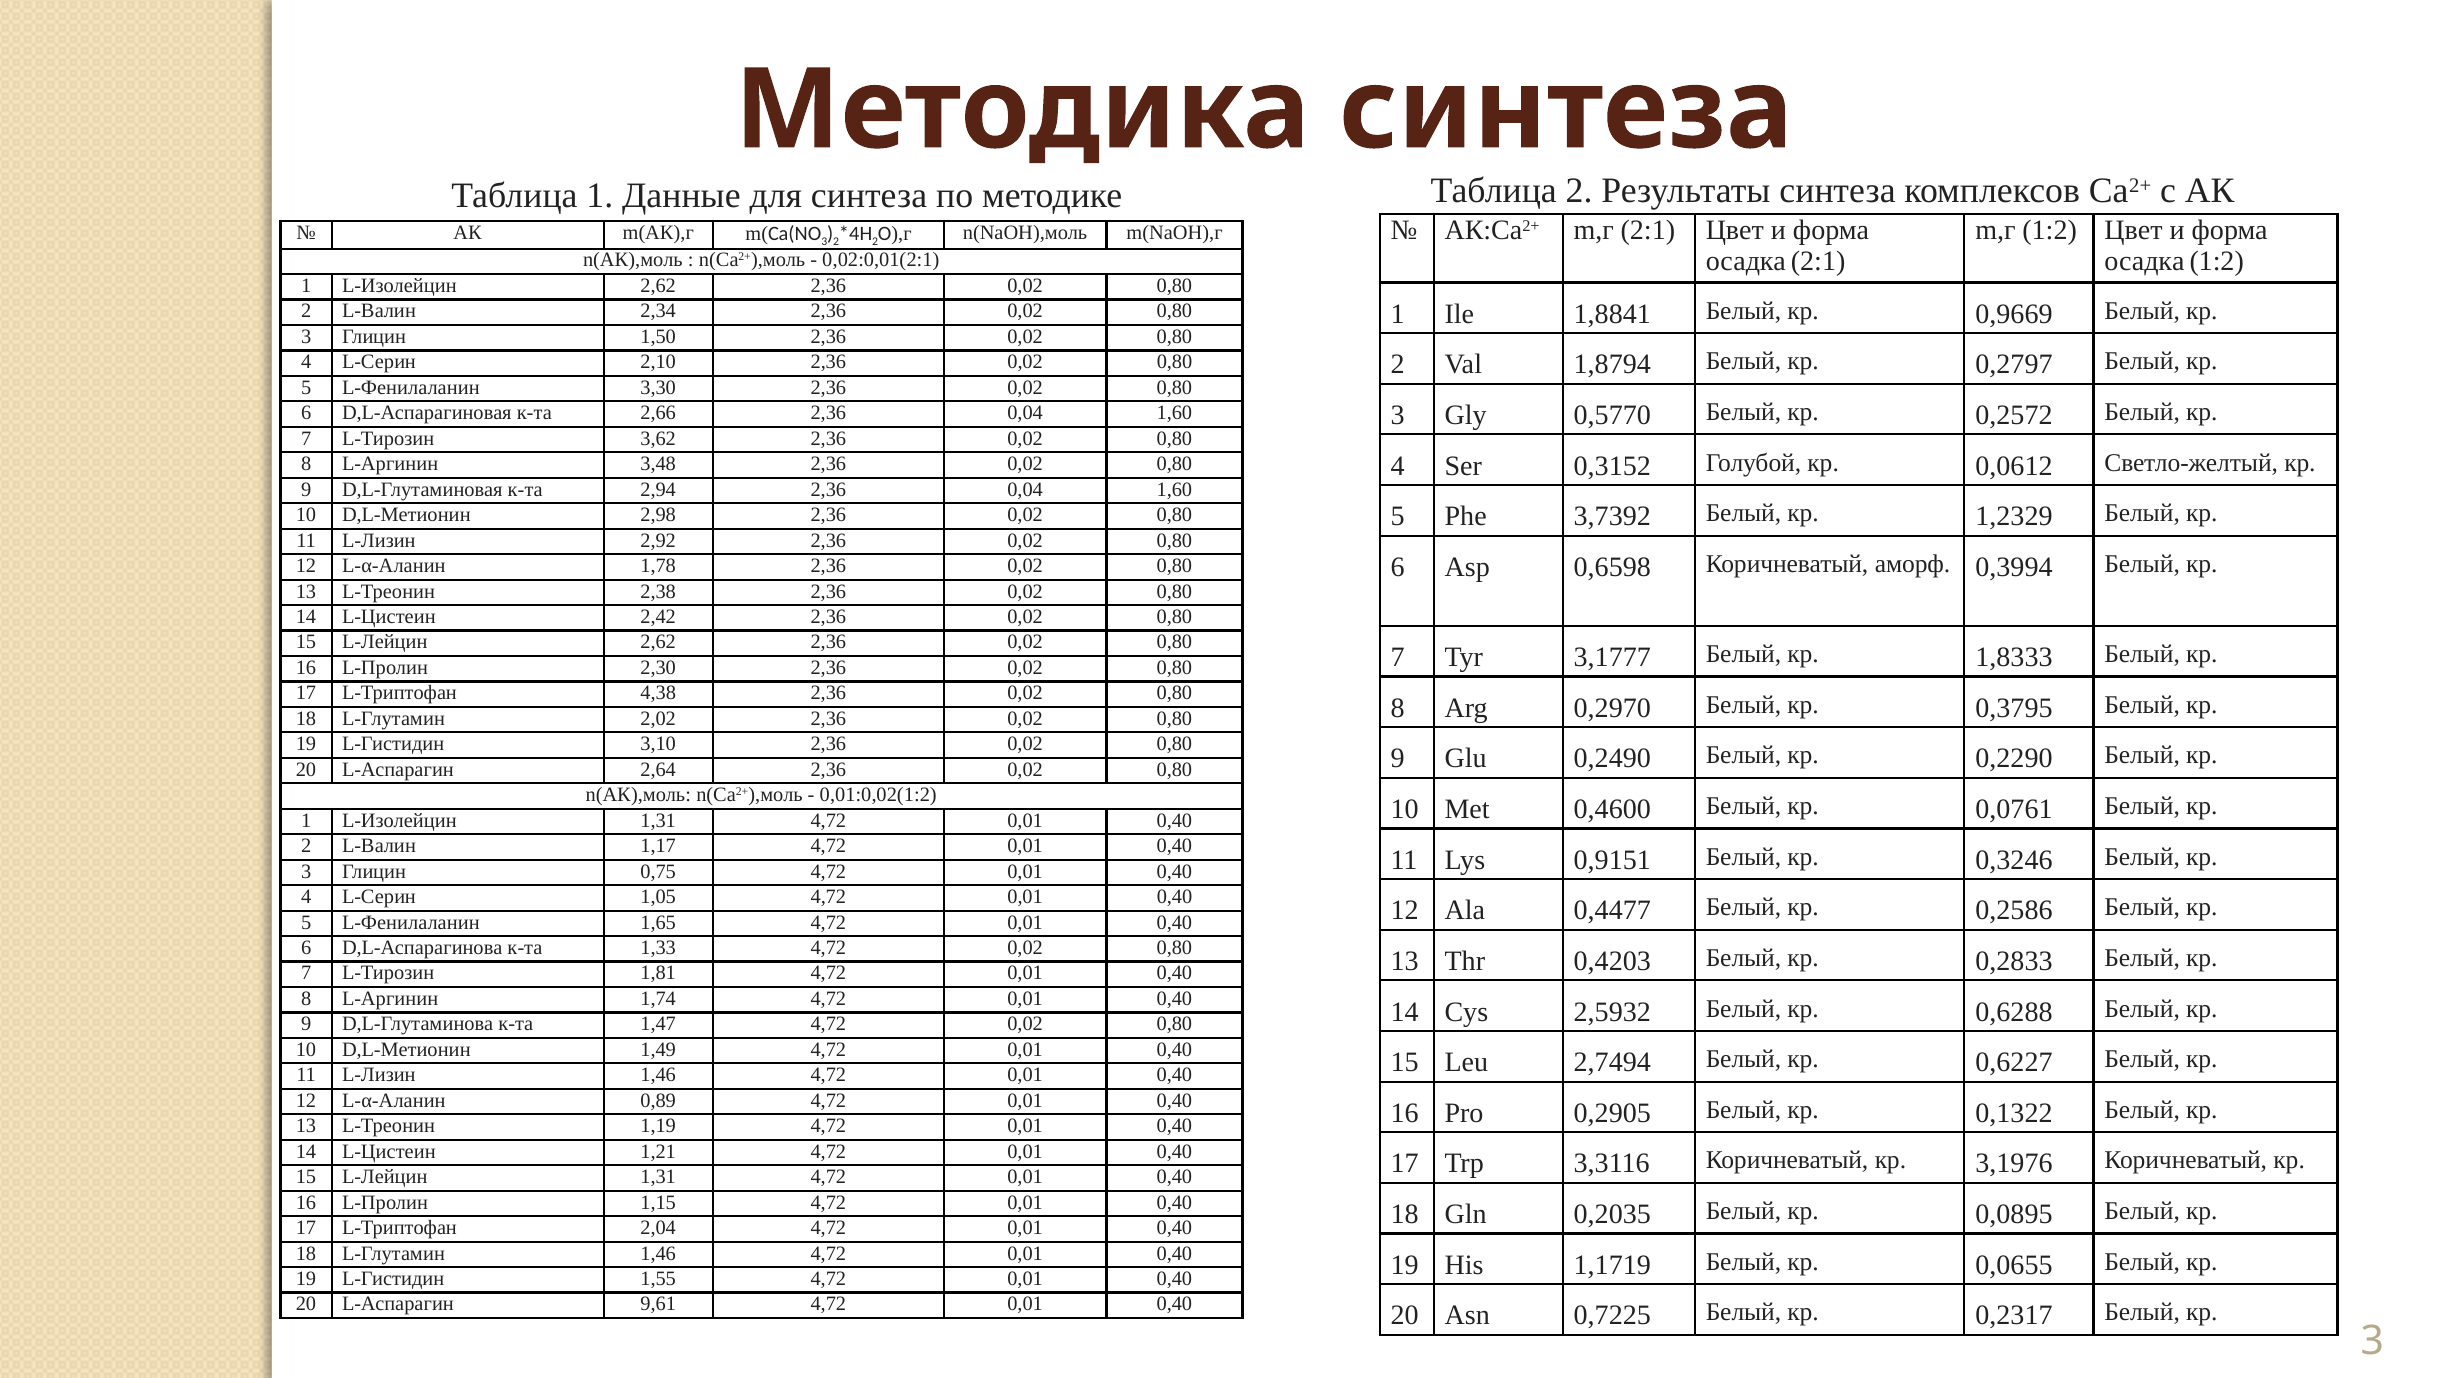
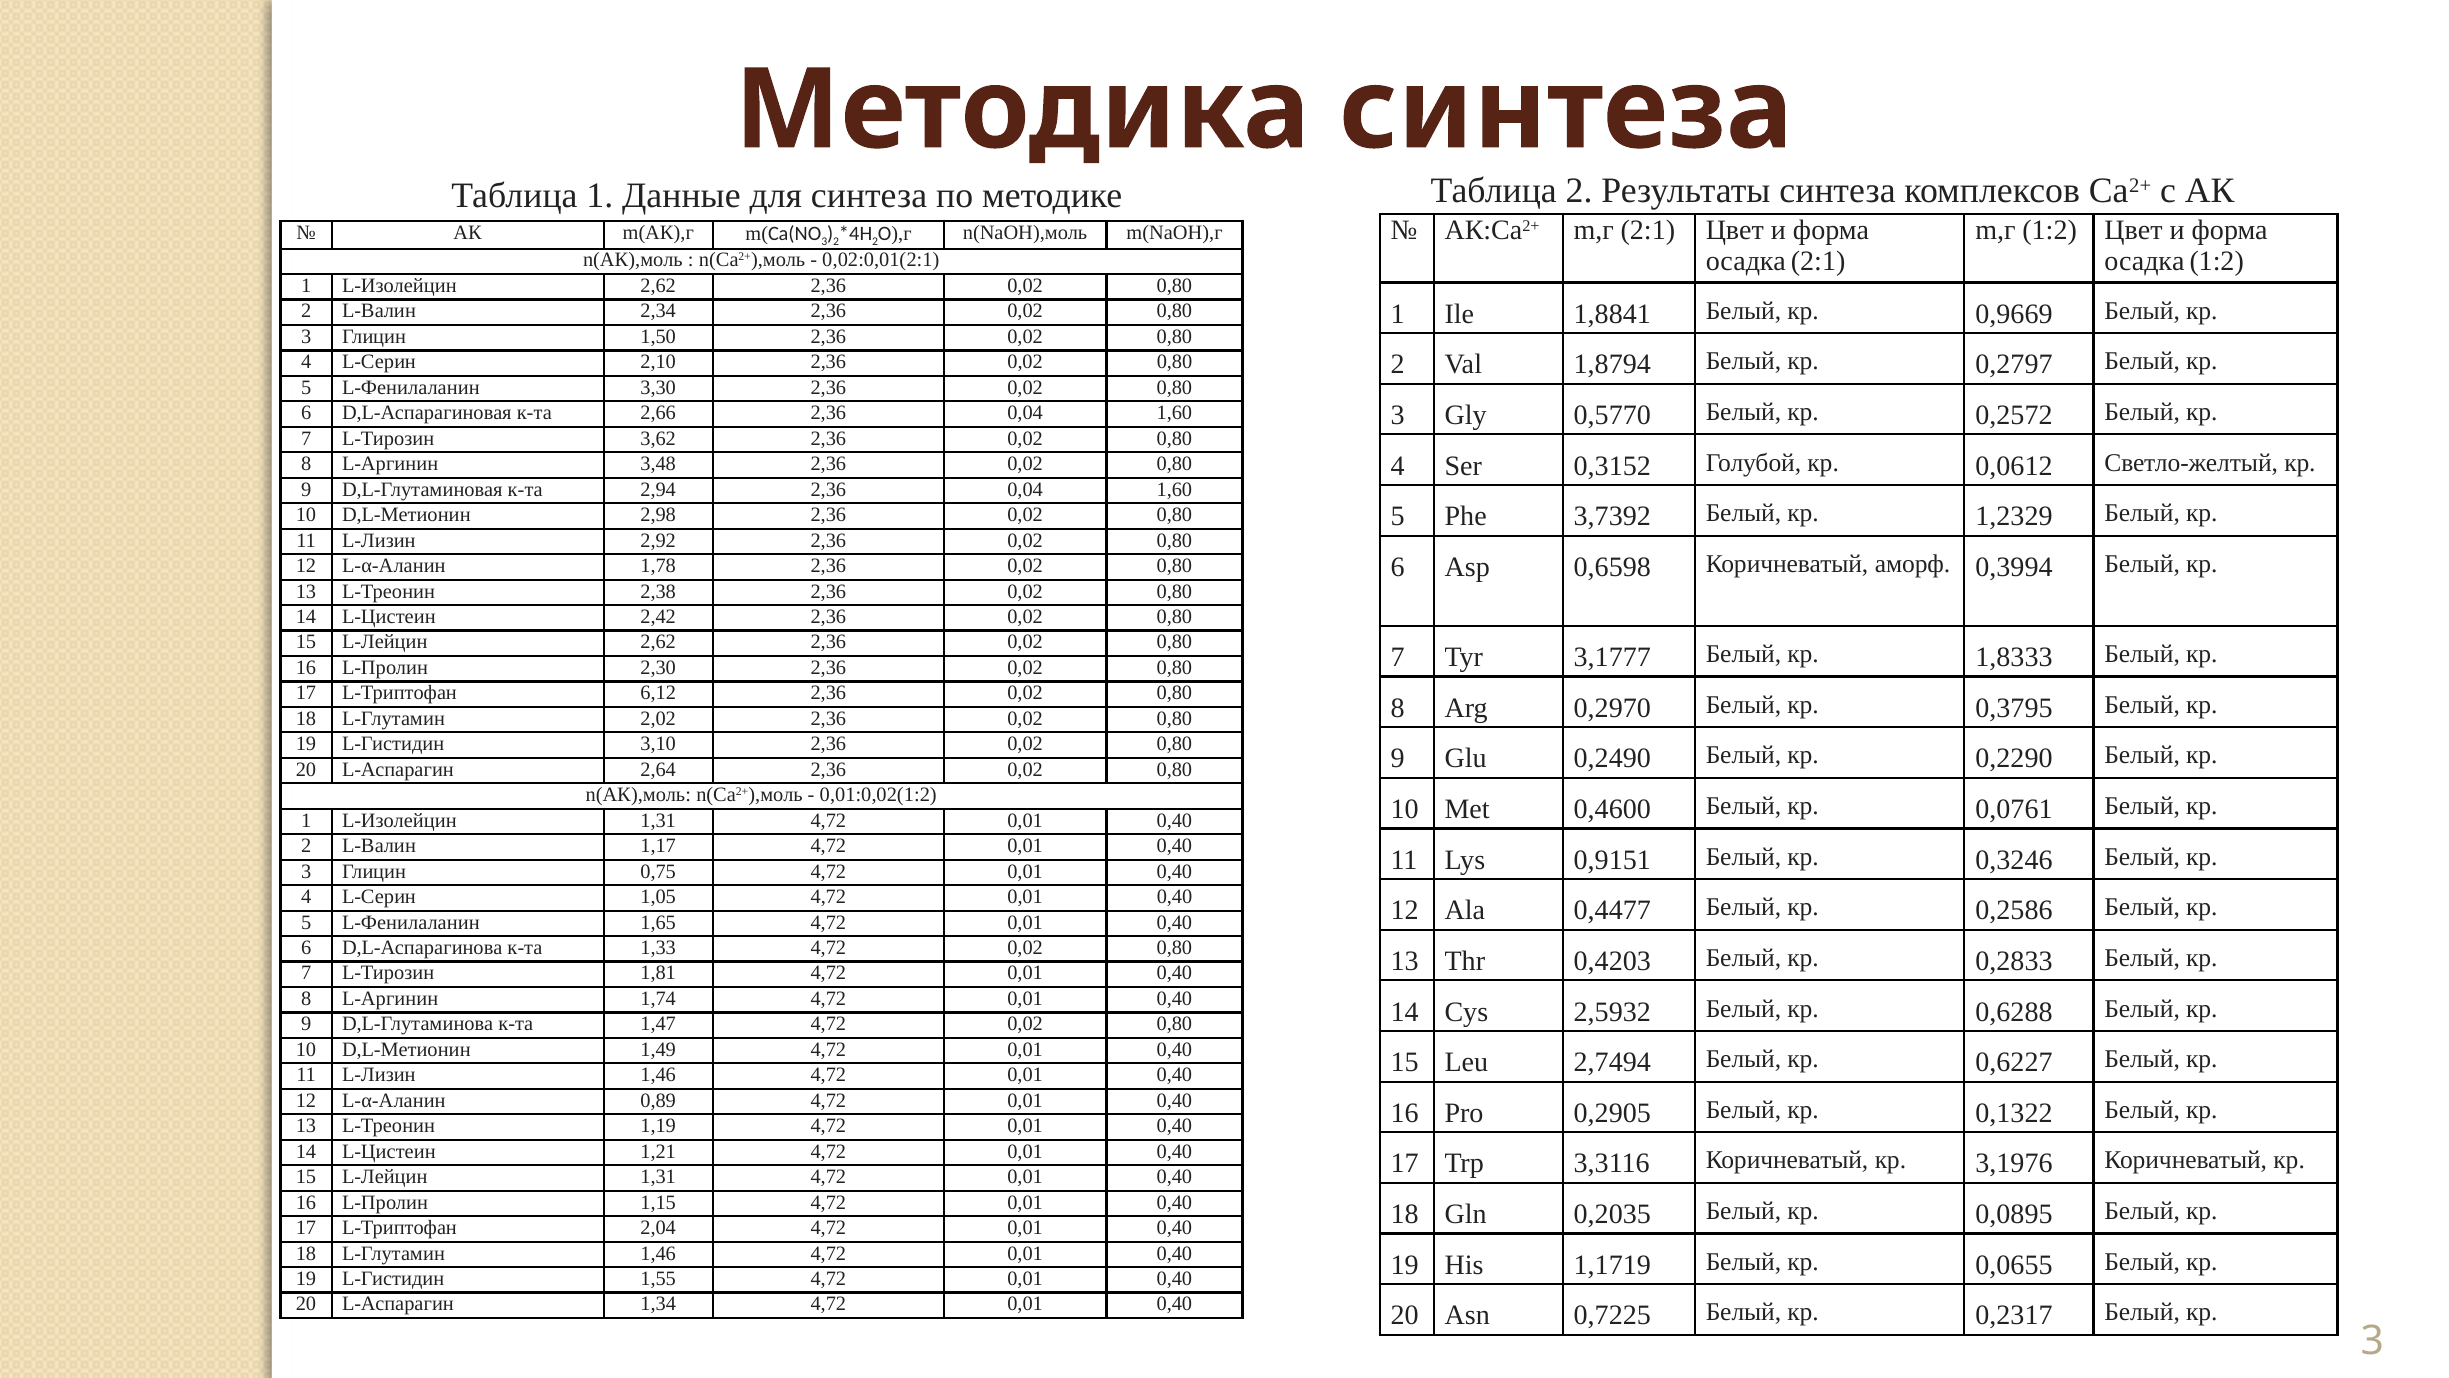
4,38: 4,38 -> 6,12
9,61: 9,61 -> 1,34
